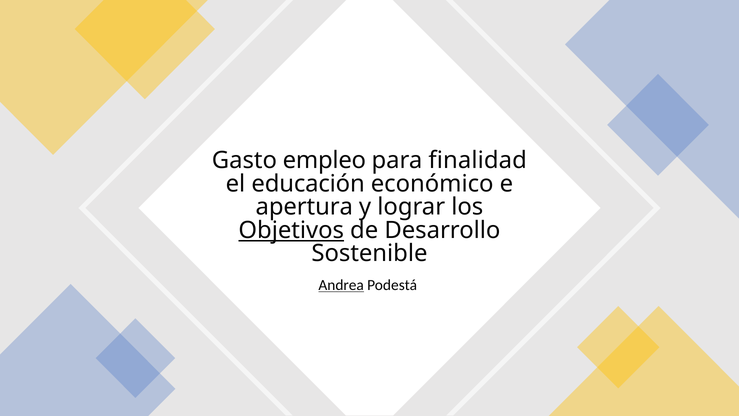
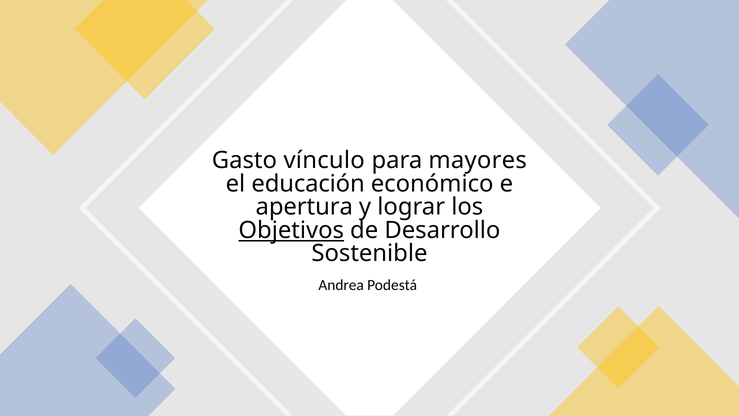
empleo: empleo -> vínculo
finalidad: finalidad -> mayores
Andrea underline: present -> none
